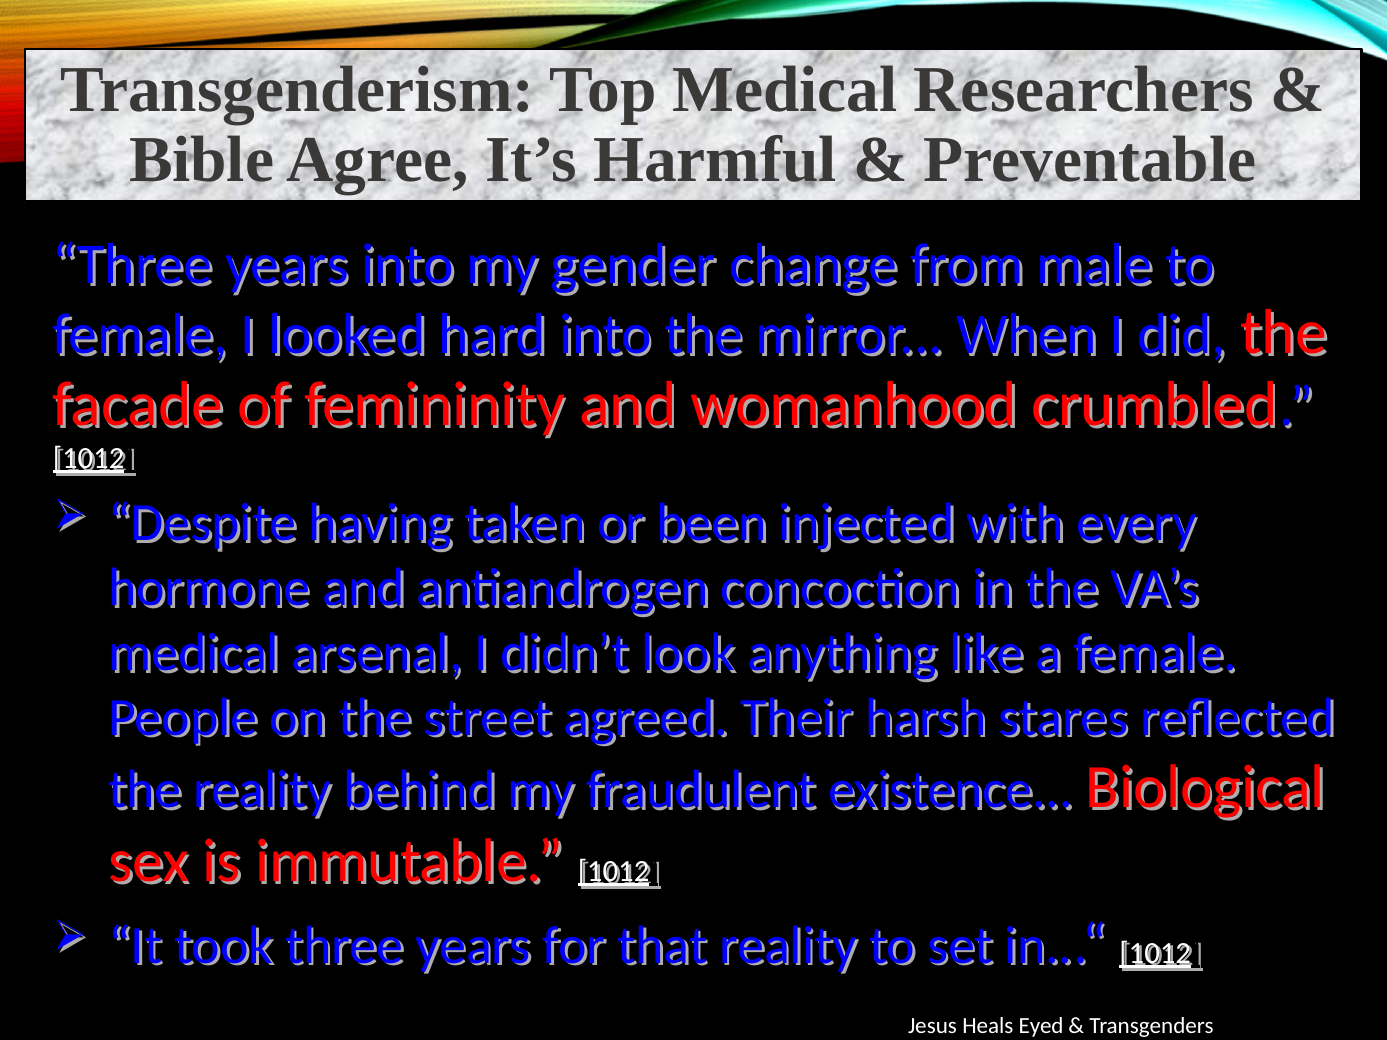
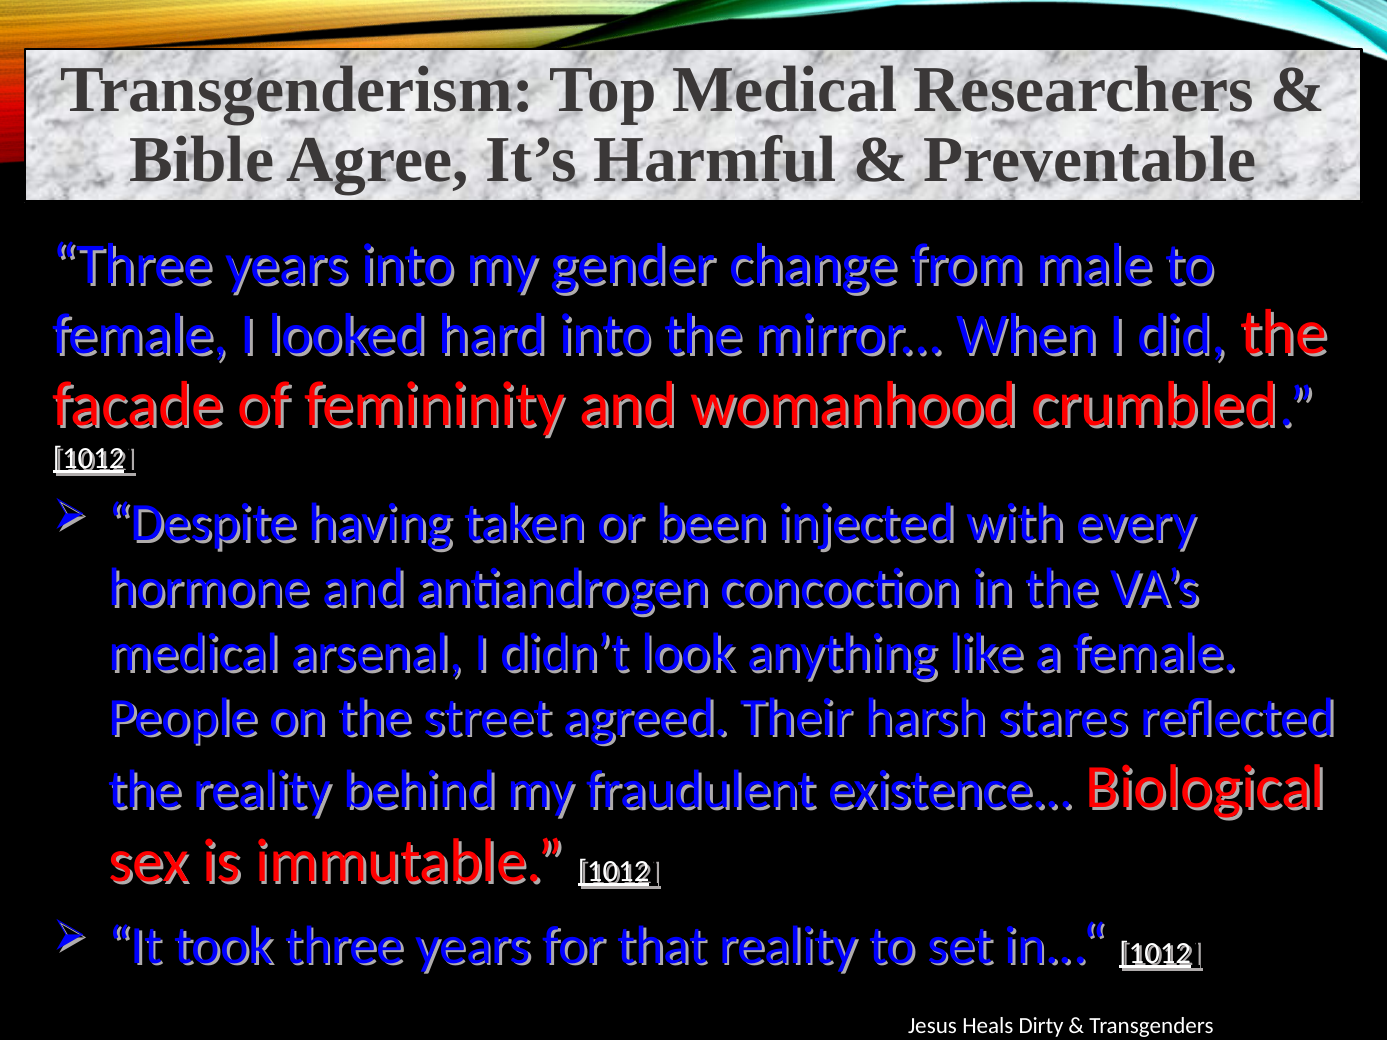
Eyed: Eyed -> Dirty
